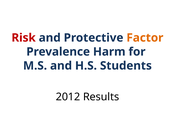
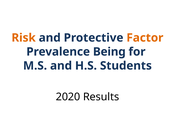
Risk colour: red -> orange
Harm: Harm -> Being
2012: 2012 -> 2020
